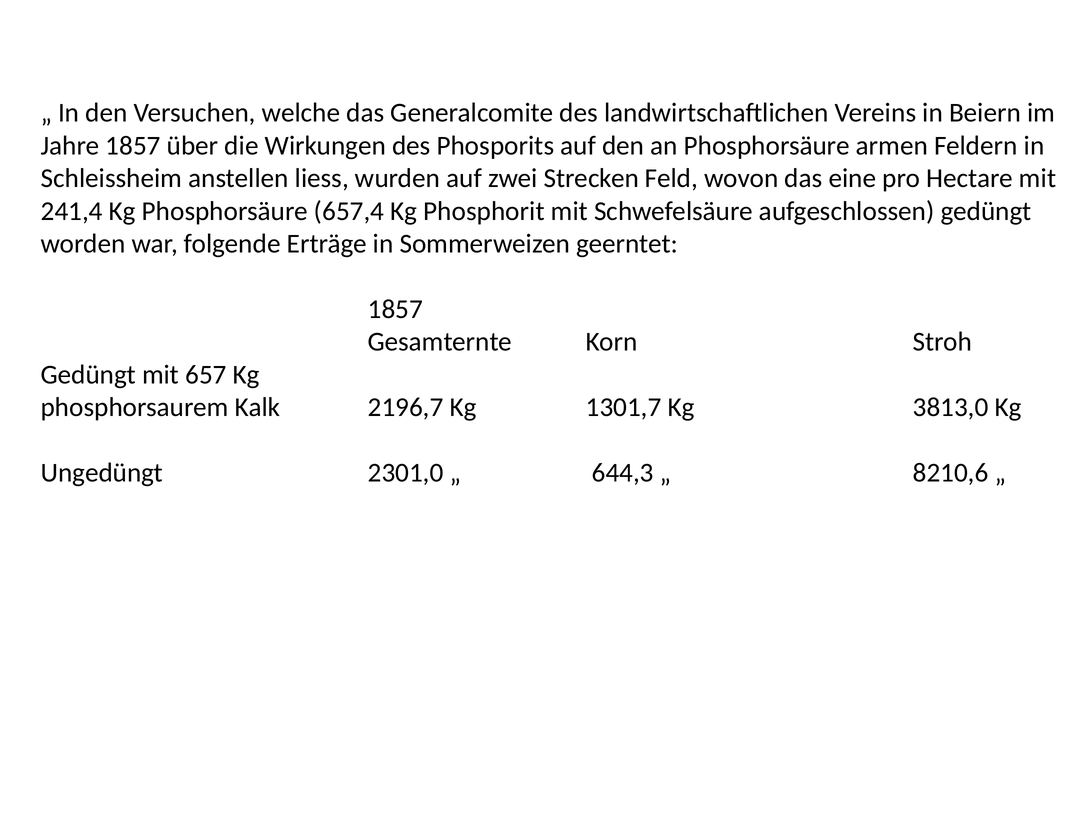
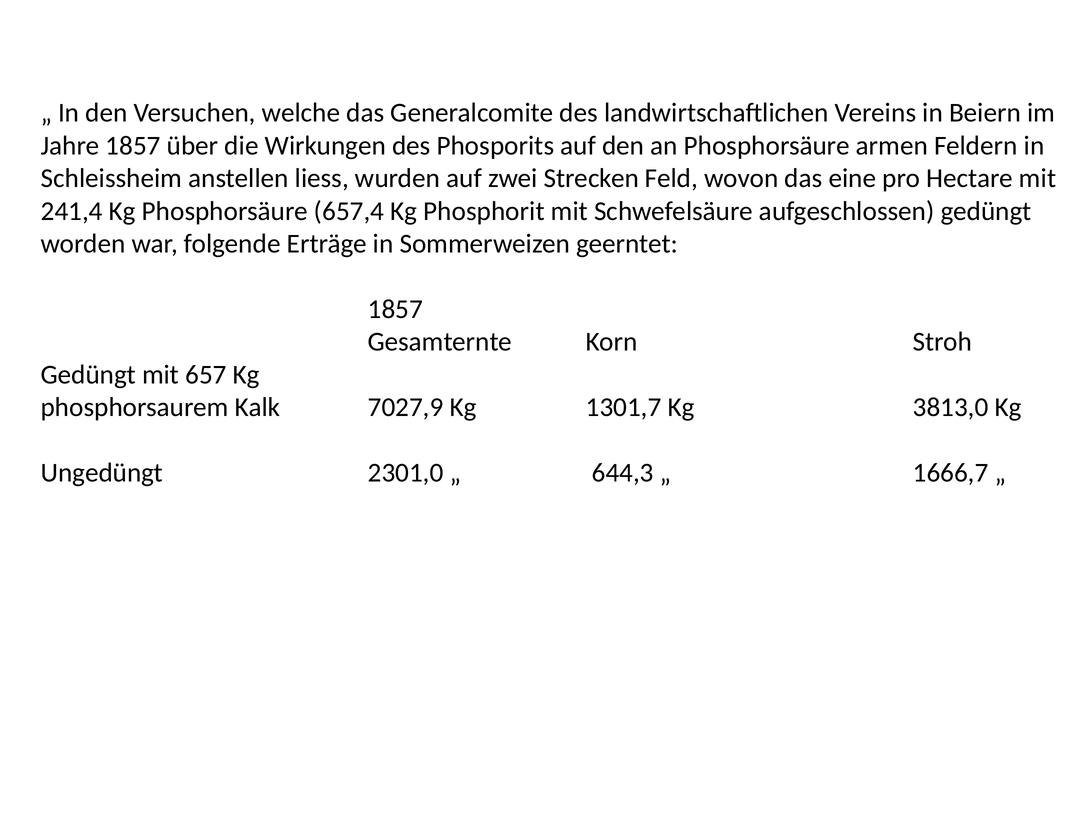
2196,7: 2196,7 -> 7027,9
8210,6: 8210,6 -> 1666,7
